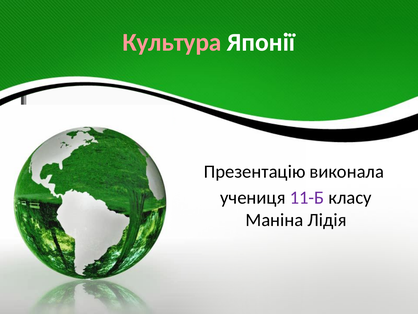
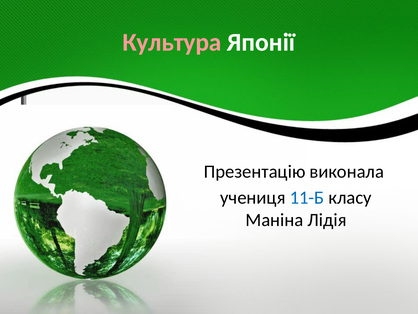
11-Б colour: purple -> blue
